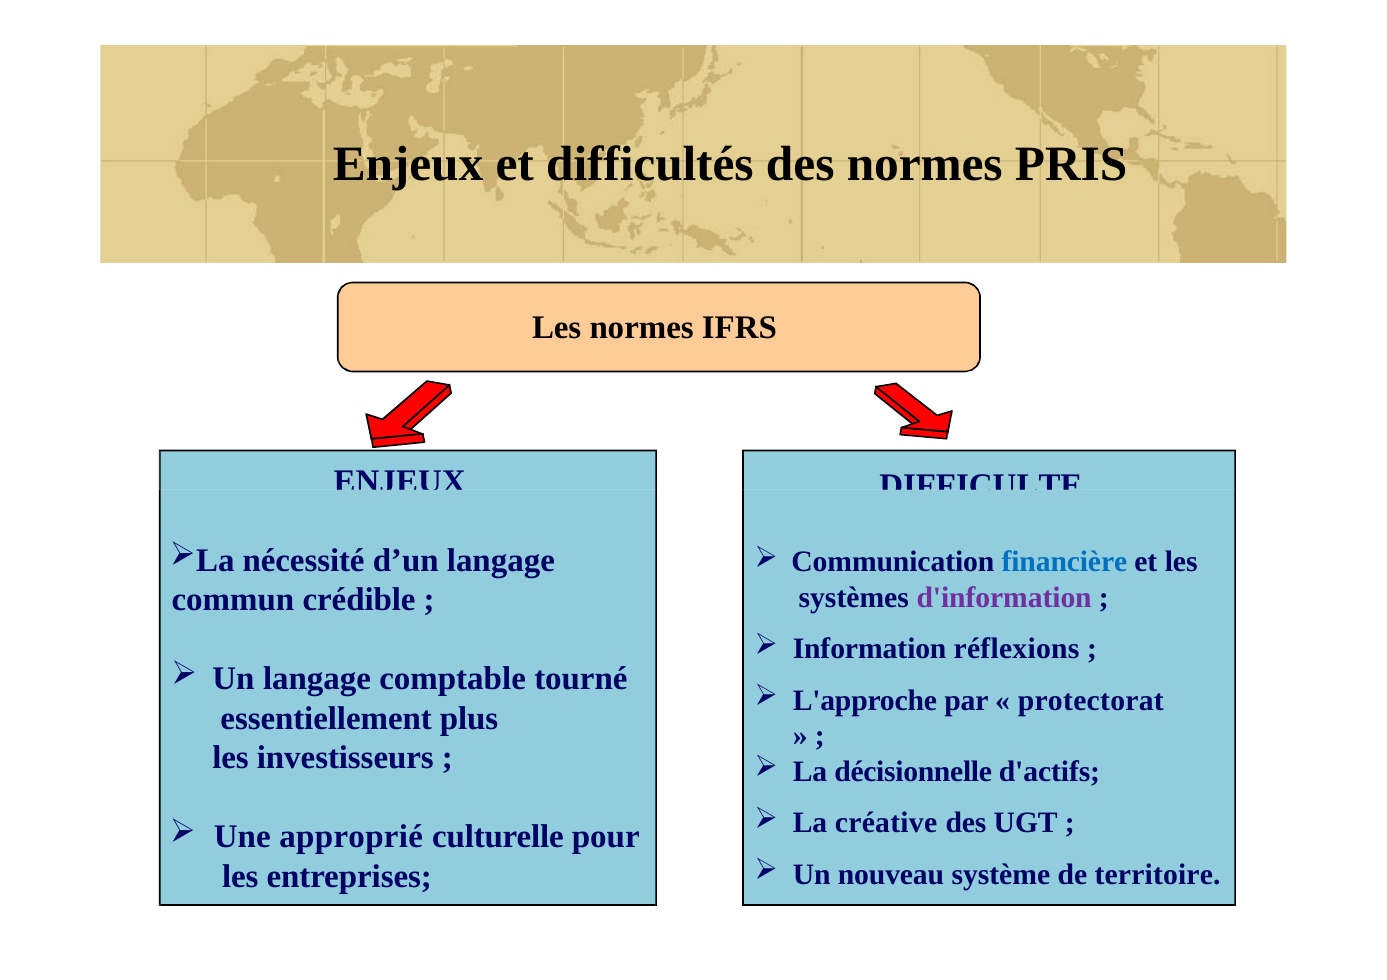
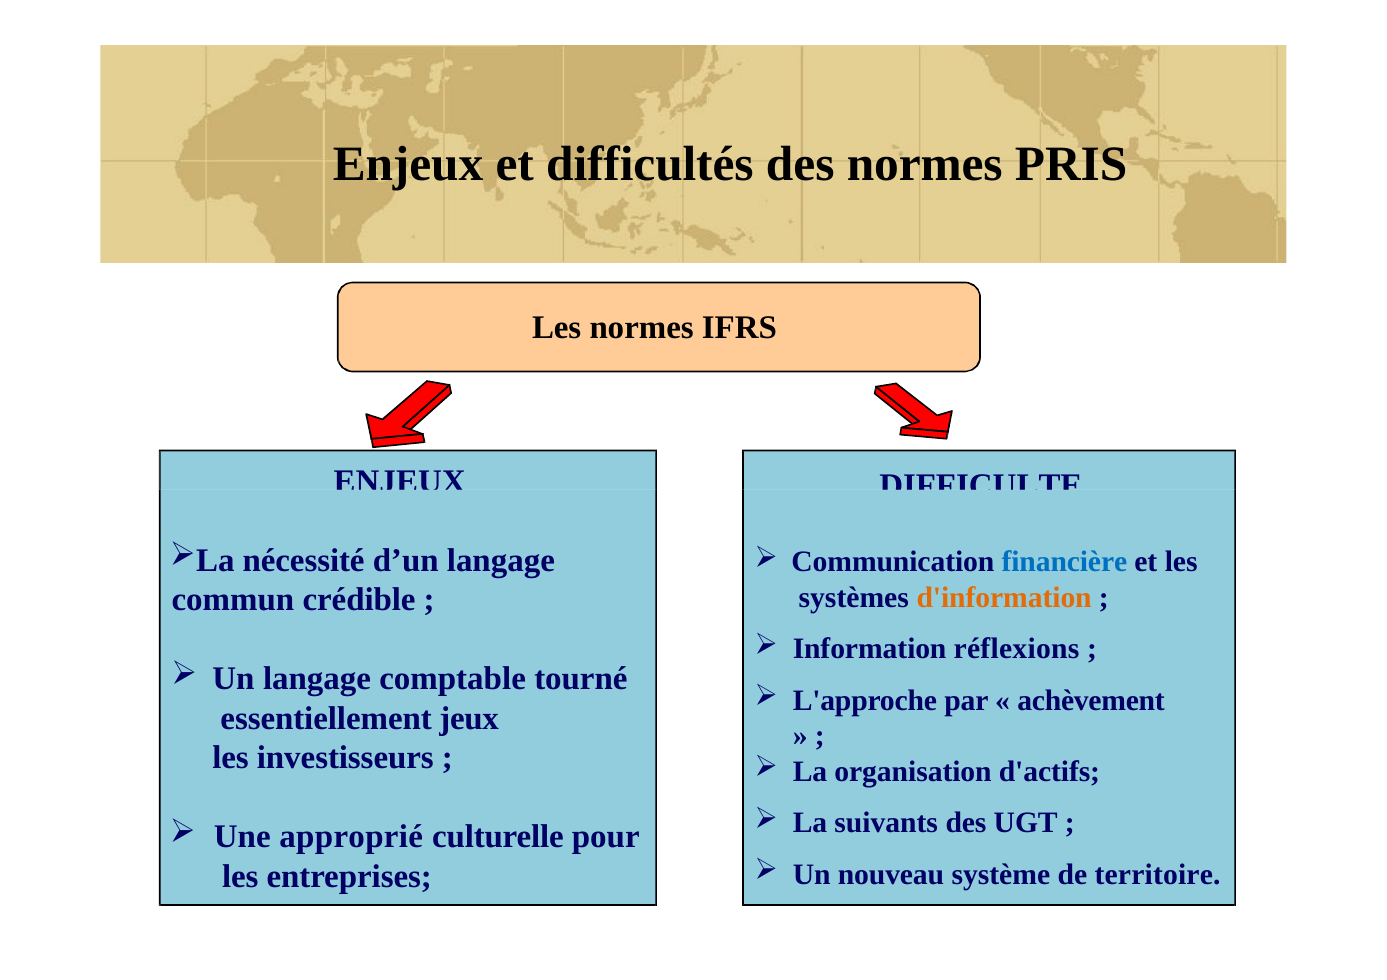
d'information colour: purple -> orange
protectorat: protectorat -> achèvement
plus: plus -> jeux
décisionnelle: décisionnelle -> organisation
créative: créative -> suivants
